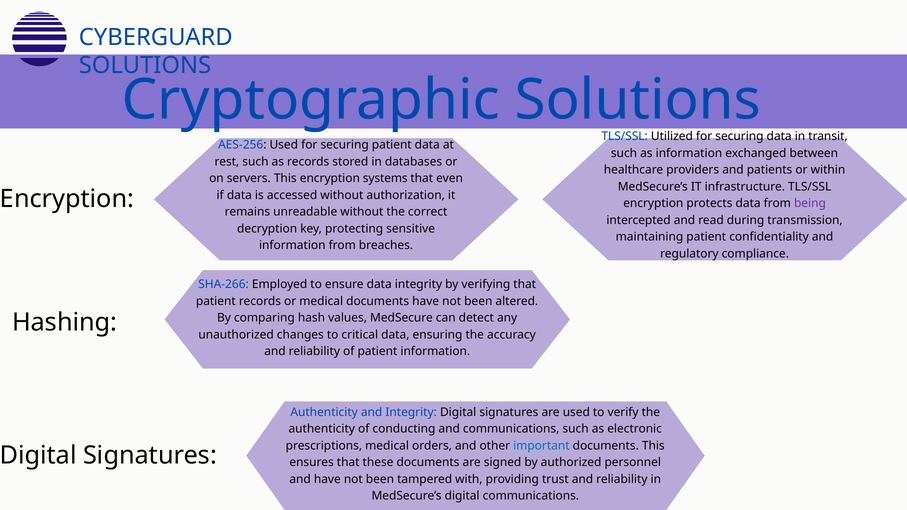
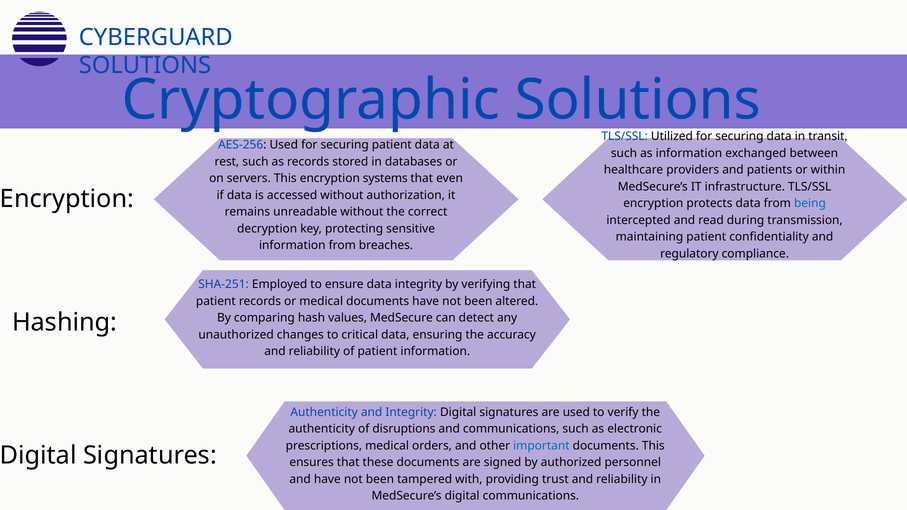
being colour: purple -> blue
SHA-266: SHA-266 -> SHA-251
conducting: conducting -> disruptions
